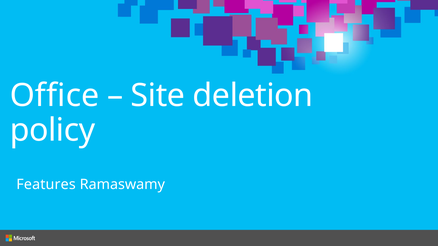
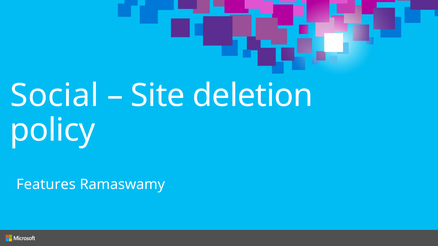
Office: Office -> Social
